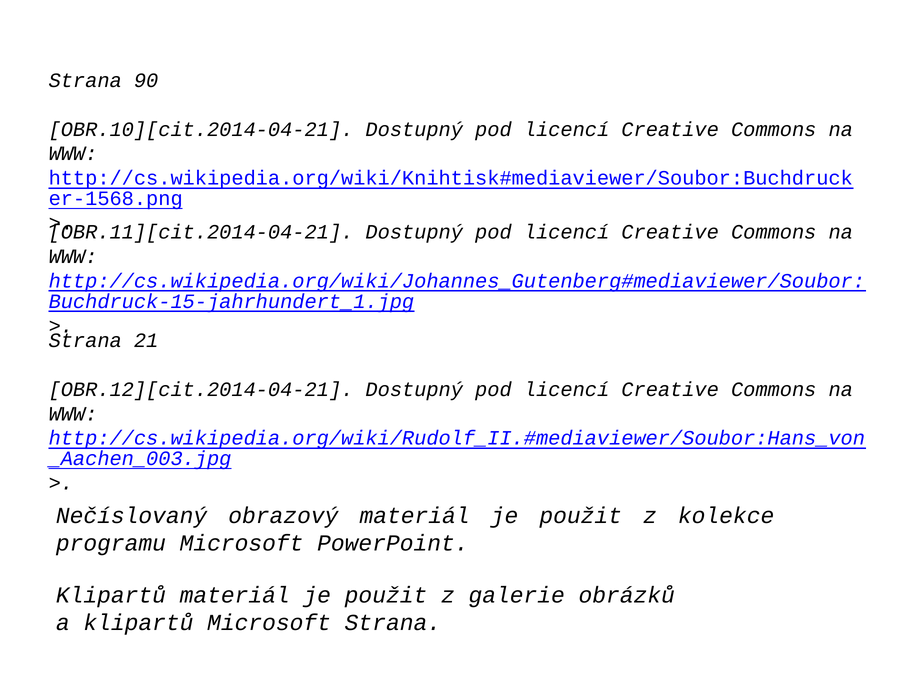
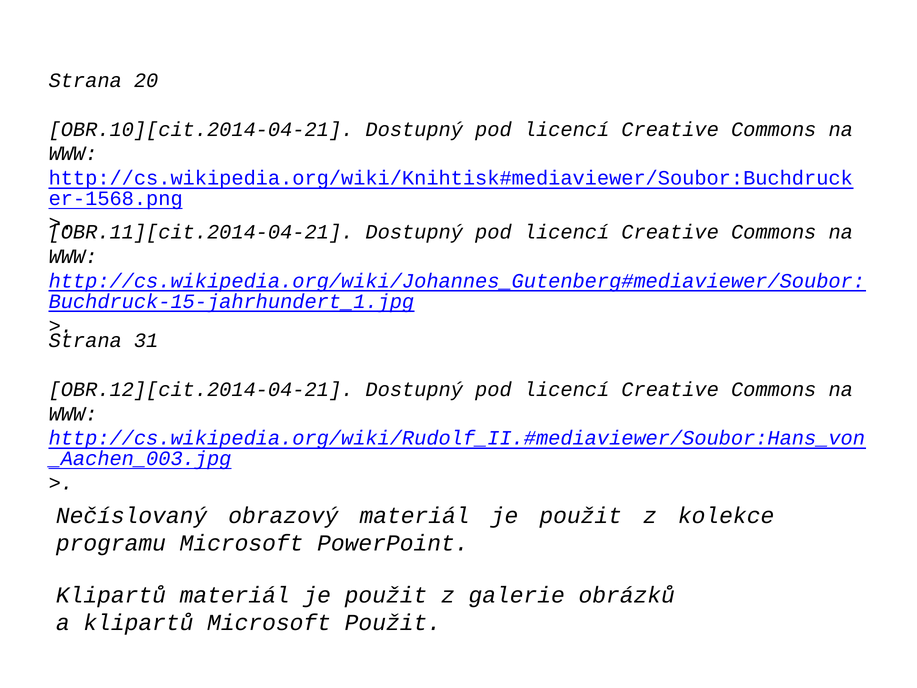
90: 90 -> 20
21: 21 -> 31
Microsoft Strana: Strana -> Použit
